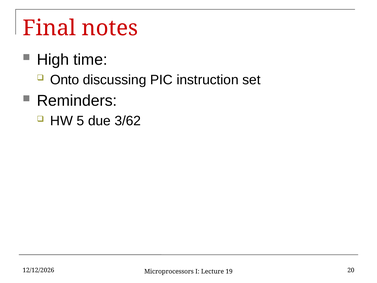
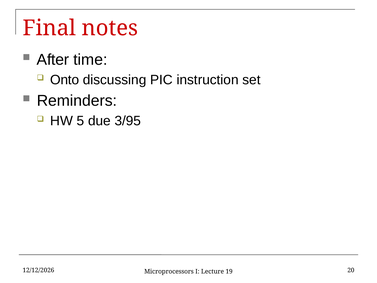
High: High -> After
3/62: 3/62 -> 3/95
